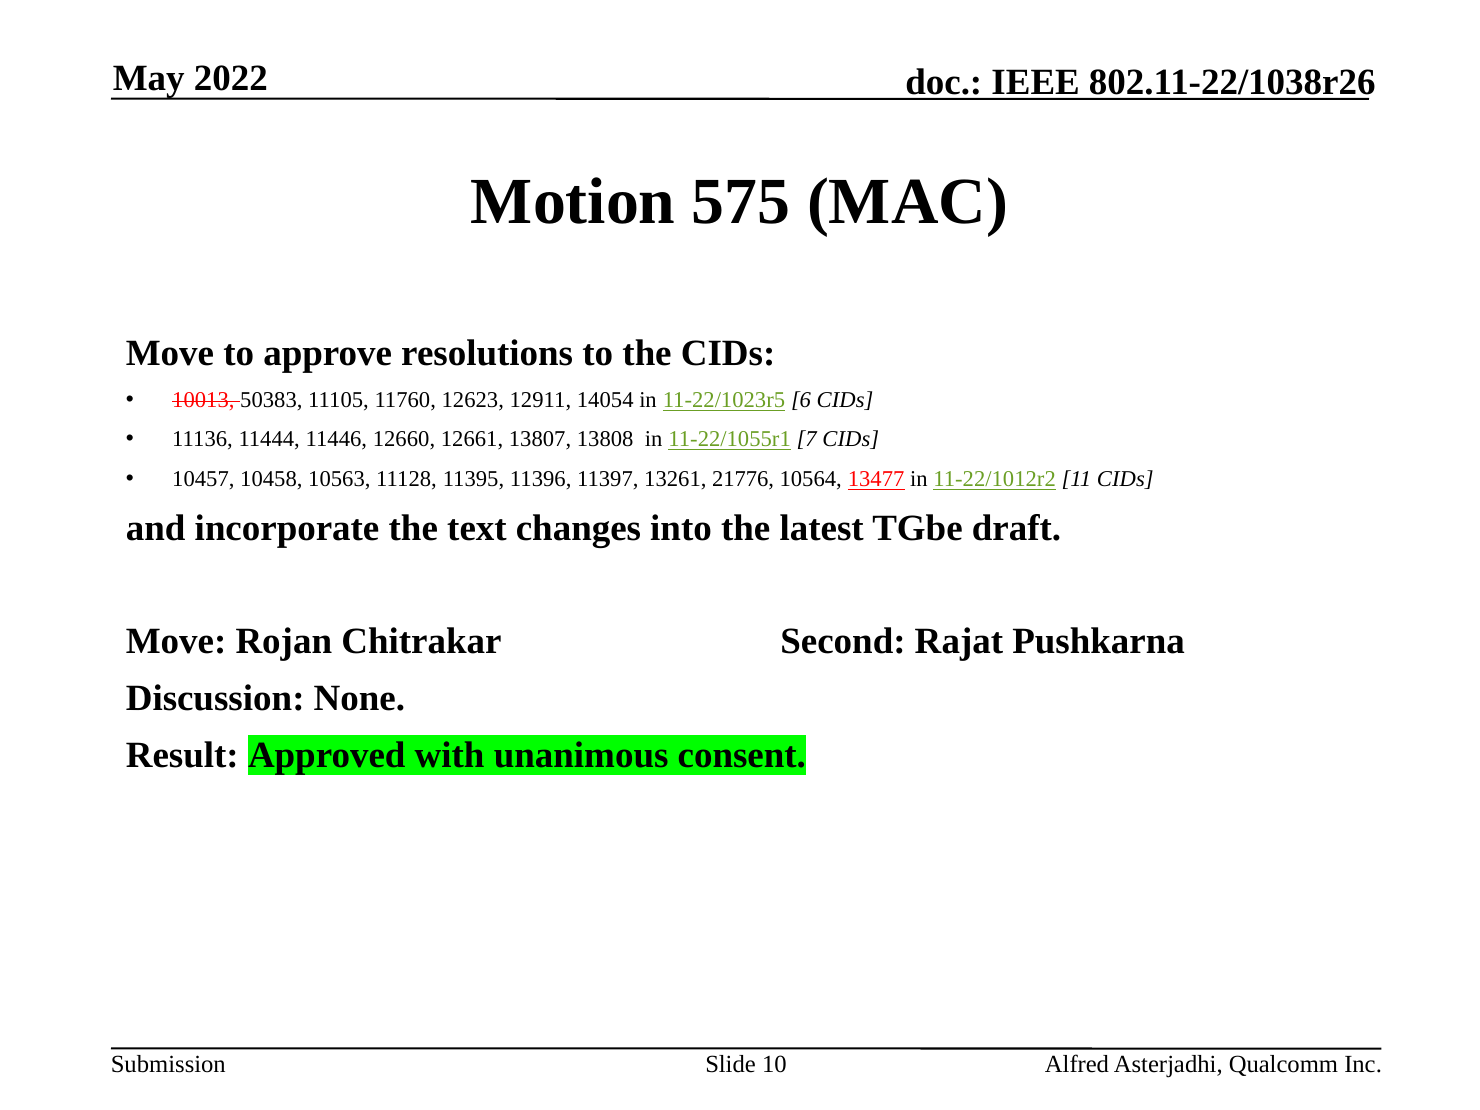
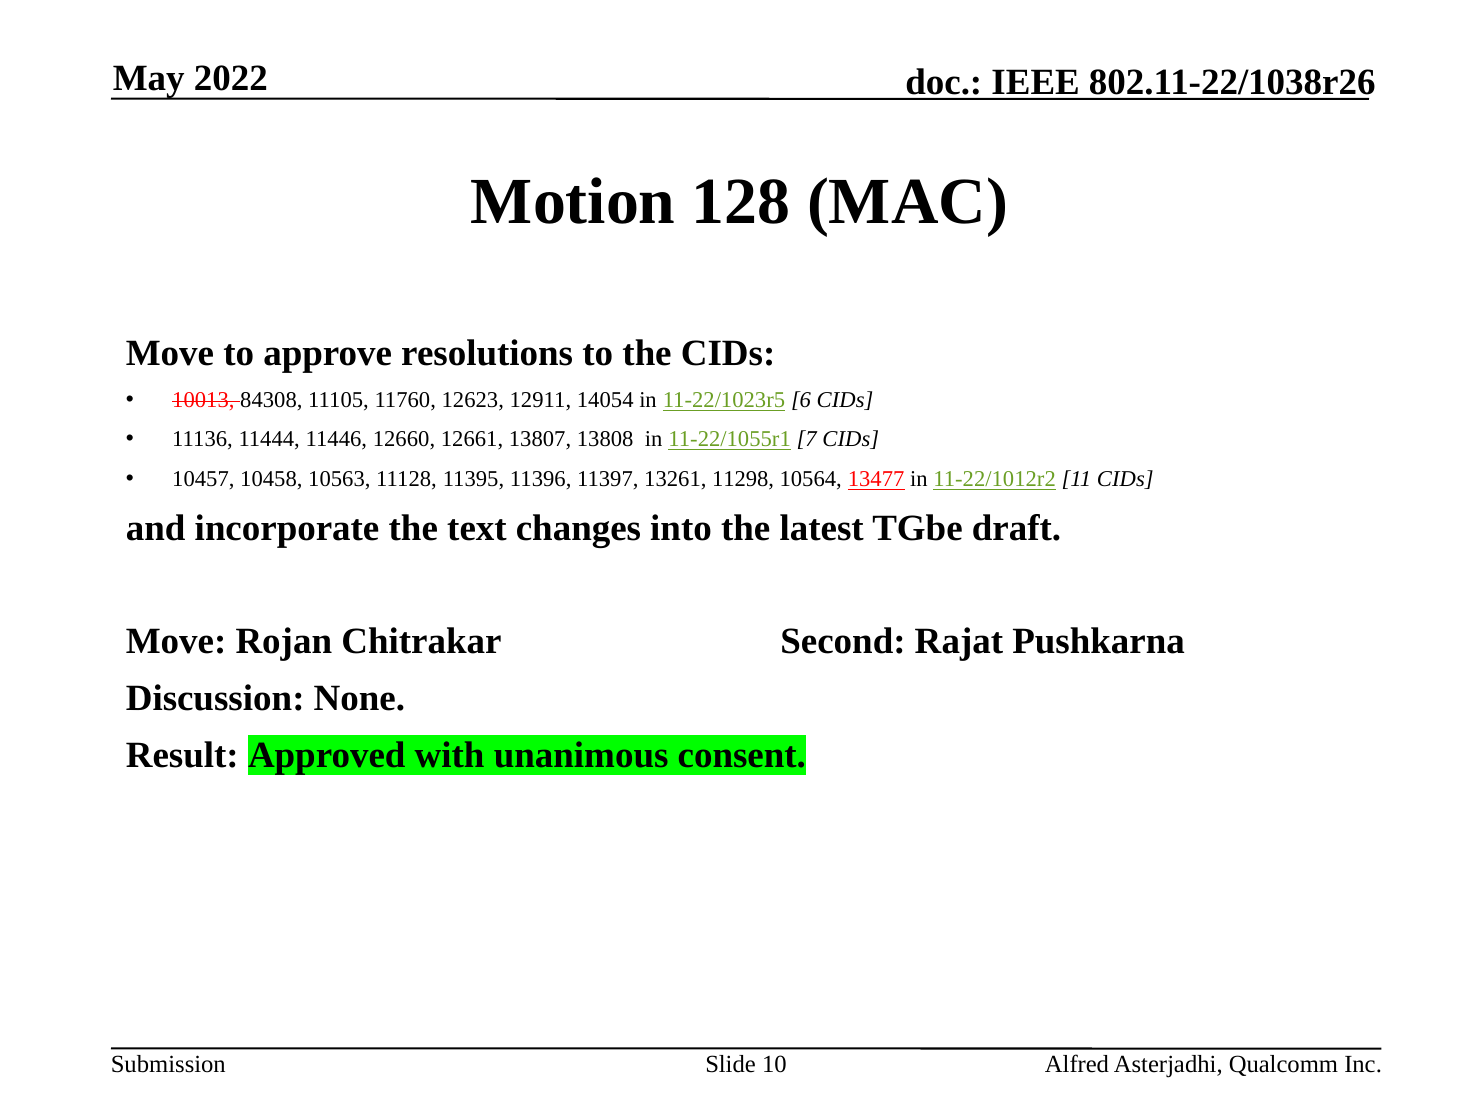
575: 575 -> 128
50383: 50383 -> 84308
21776: 21776 -> 11298
